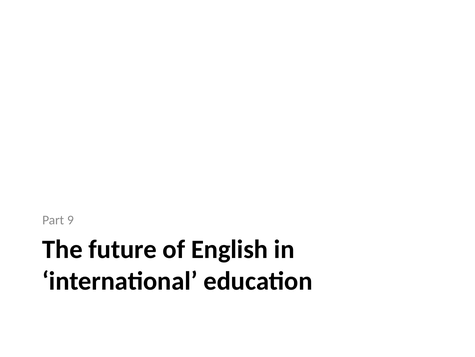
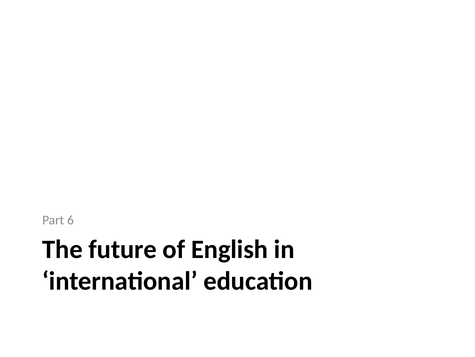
9: 9 -> 6
